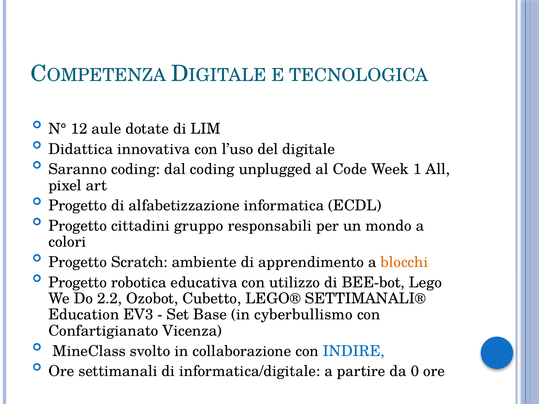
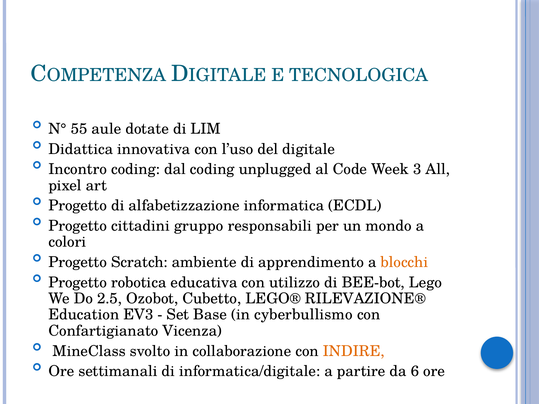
12: 12 -> 55
Saranno: Saranno -> Incontro
1: 1 -> 3
2.2: 2.2 -> 2.5
SETTIMANALI®: SETTIMANALI® -> RILEVAZIONE®
INDIRE colour: blue -> orange
0: 0 -> 6
